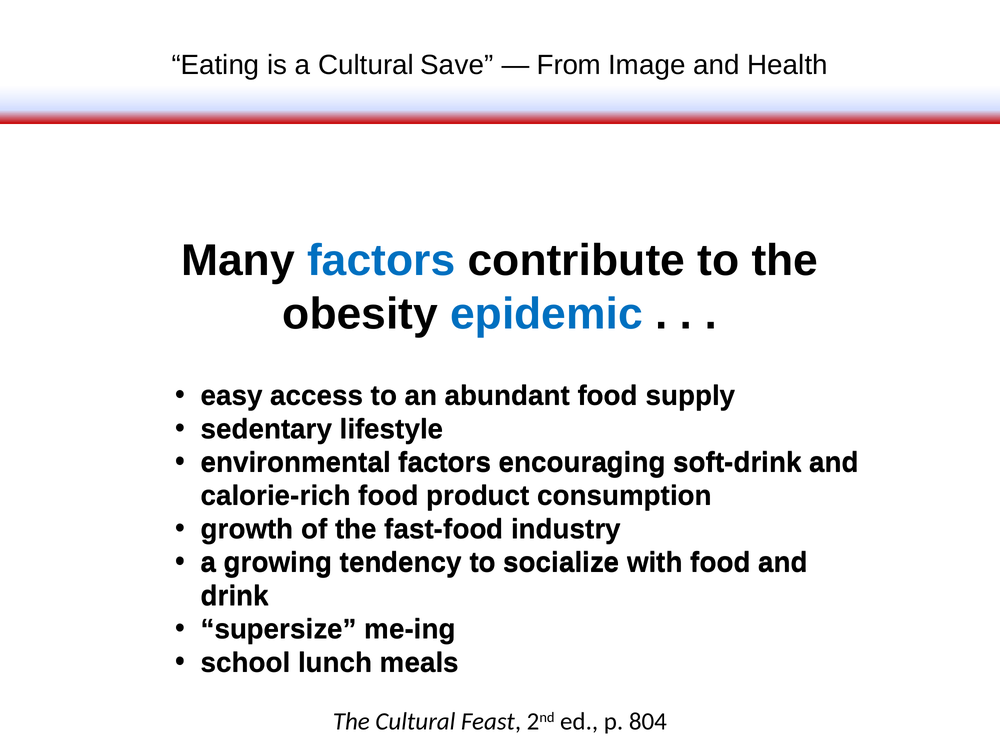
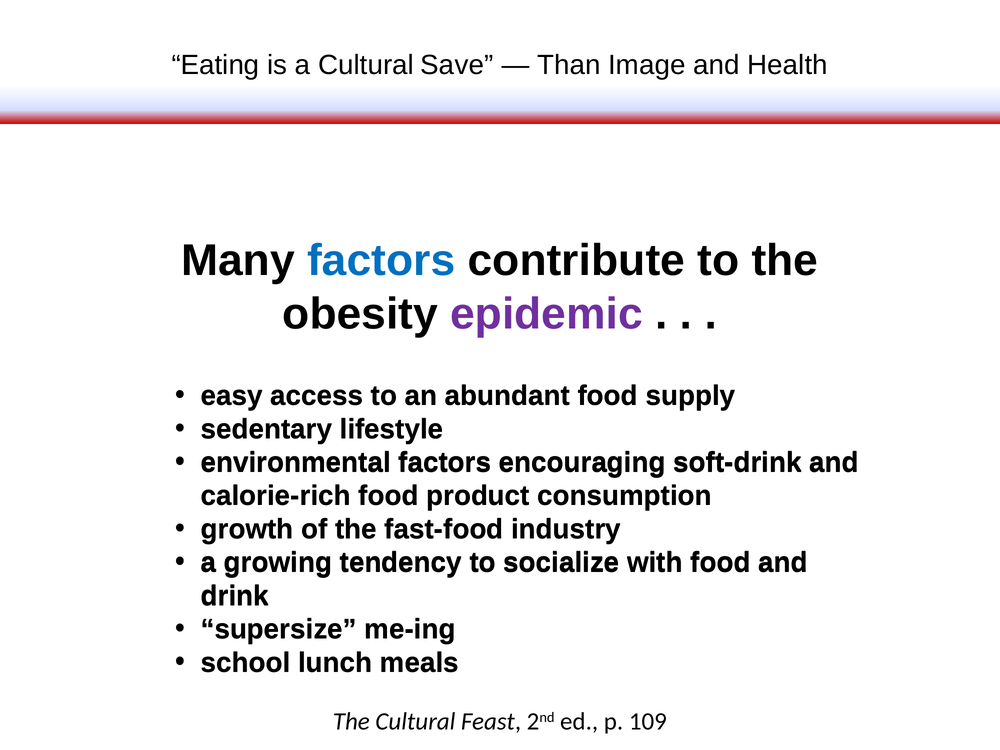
From: From -> Than
epidemic colour: blue -> purple
804: 804 -> 109
